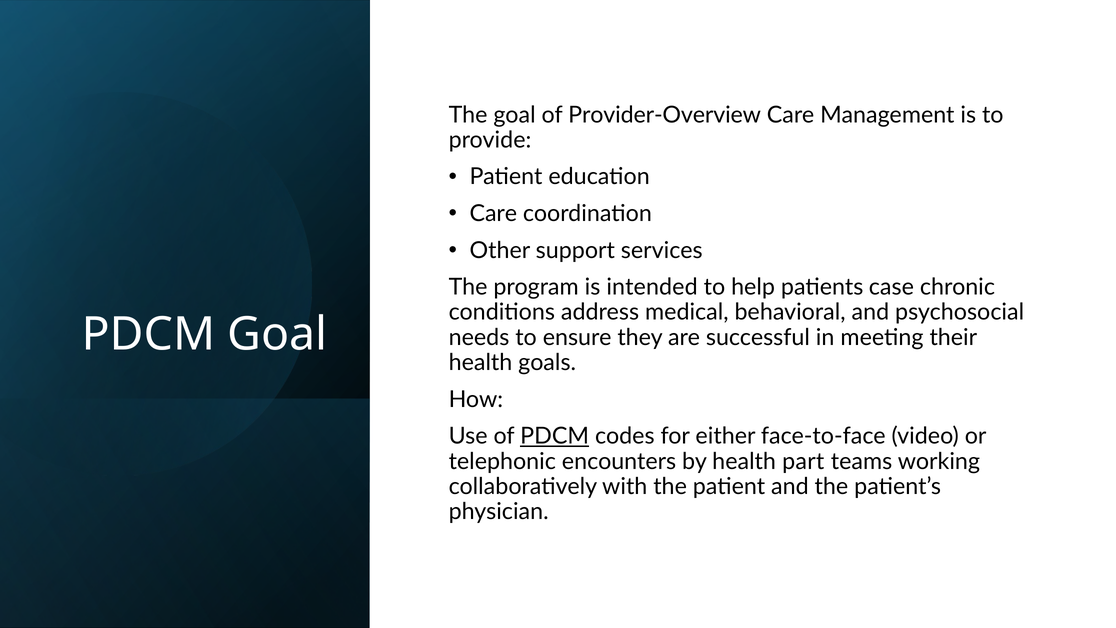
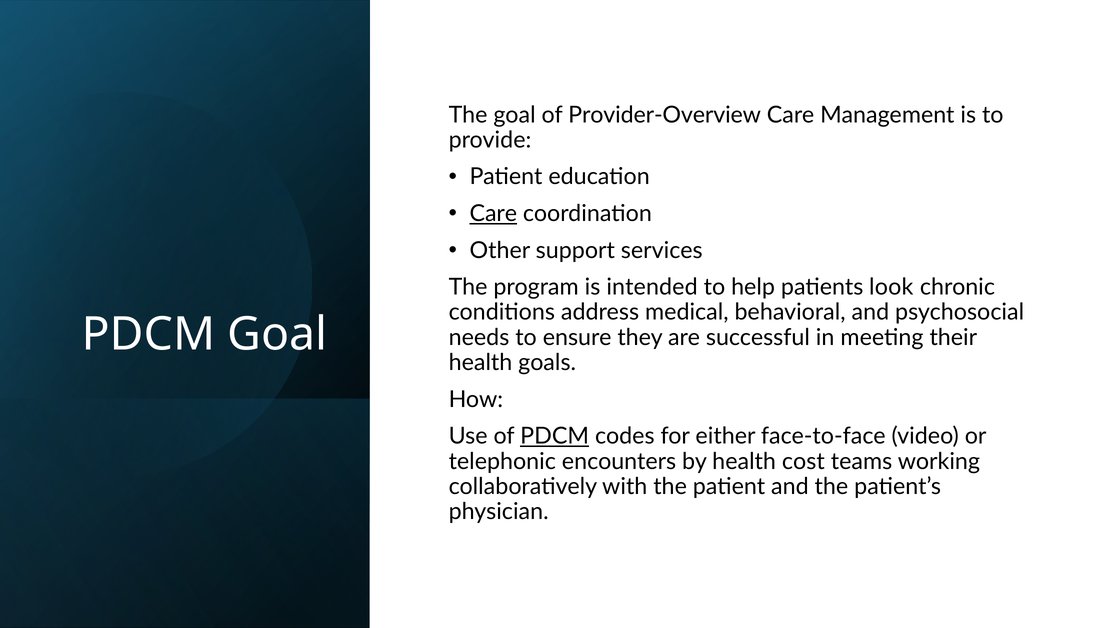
Care at (493, 213) underline: none -> present
case: case -> look
part: part -> cost
